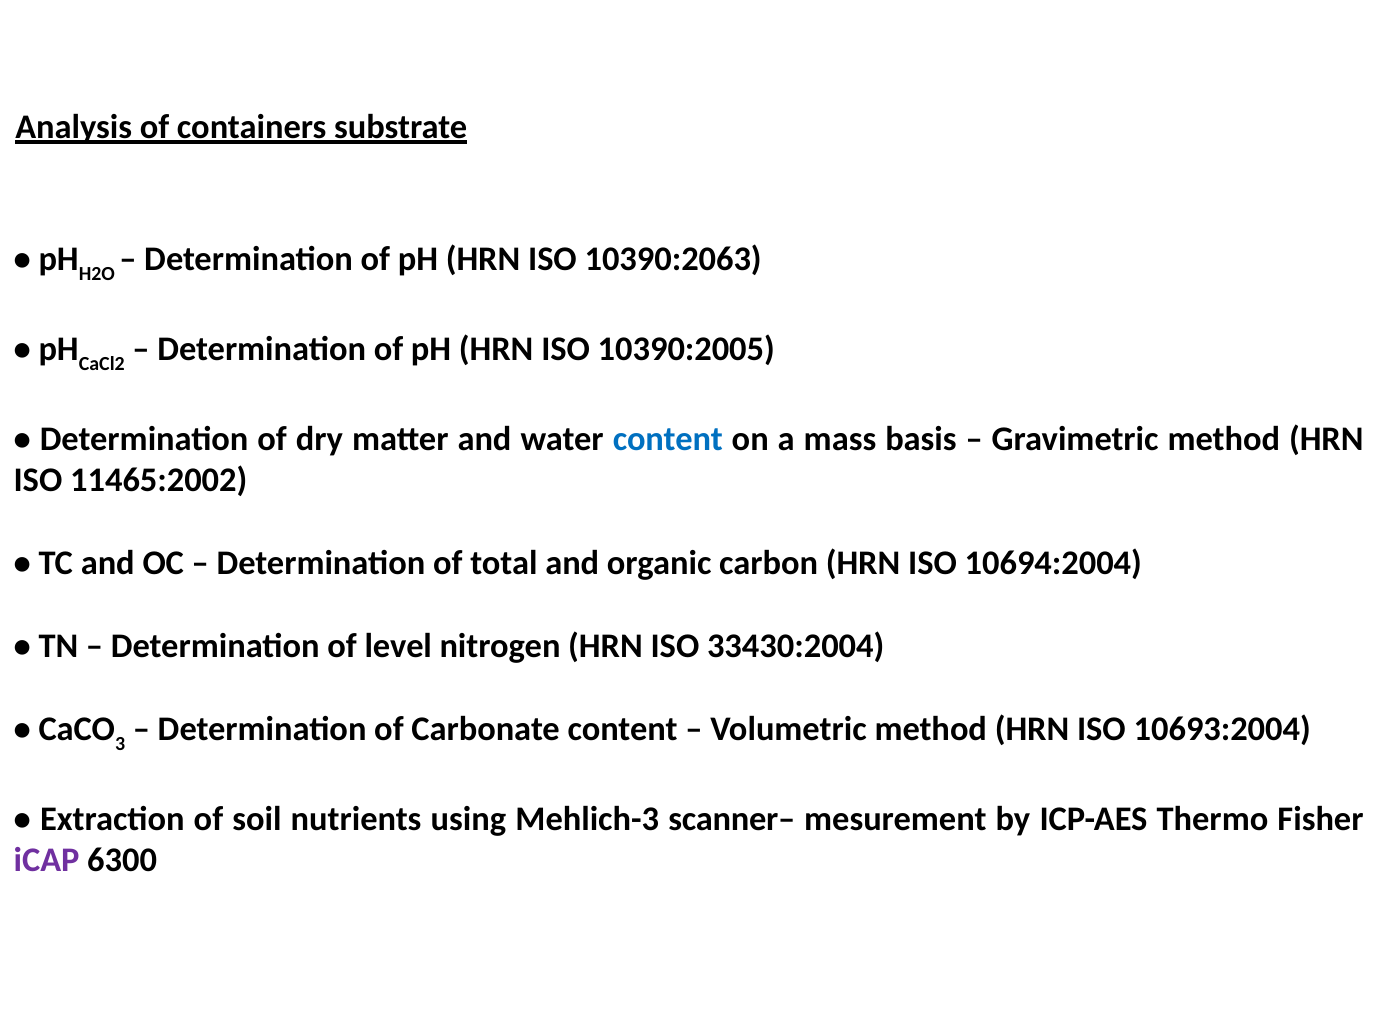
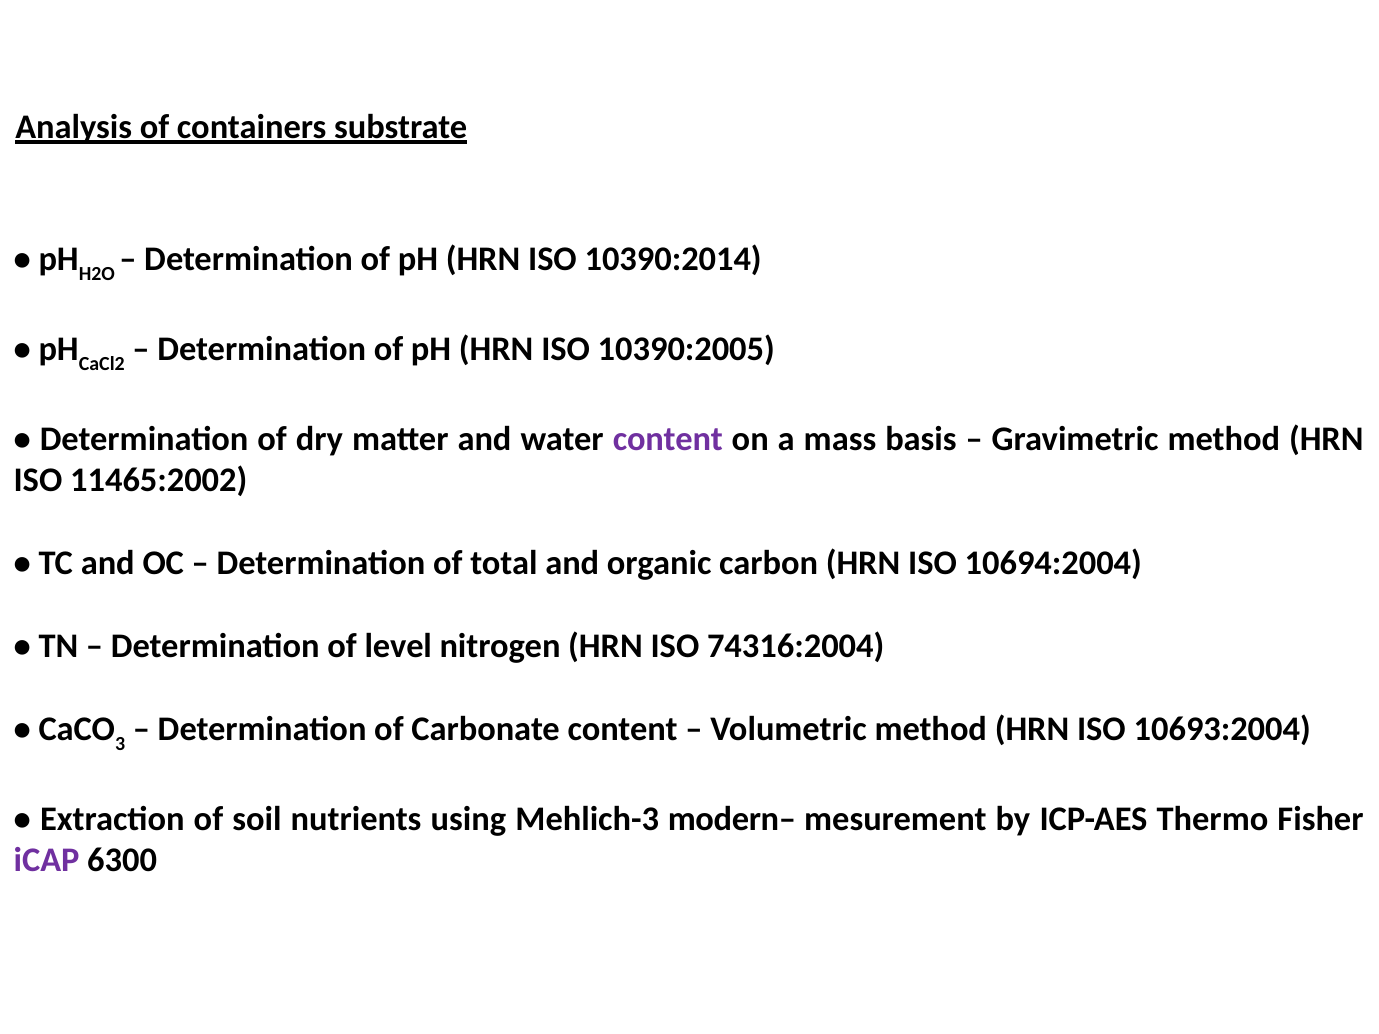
10390:2063: 10390:2063 -> 10390:2014
content at (668, 439) colour: blue -> purple
33430:2004: 33430:2004 -> 74316:2004
scanner–: scanner– -> modern–
